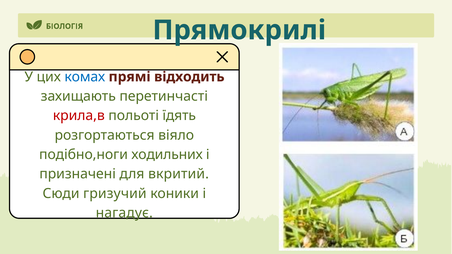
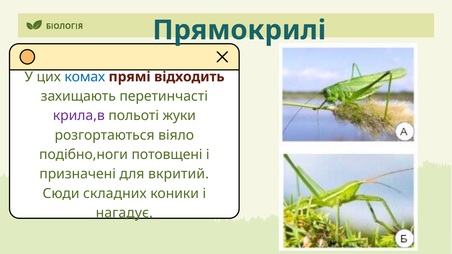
крила,в colour: red -> purple
їдять: їдять -> жуки
ходильних: ходильних -> потовщені
гризучий: гризучий -> складних
